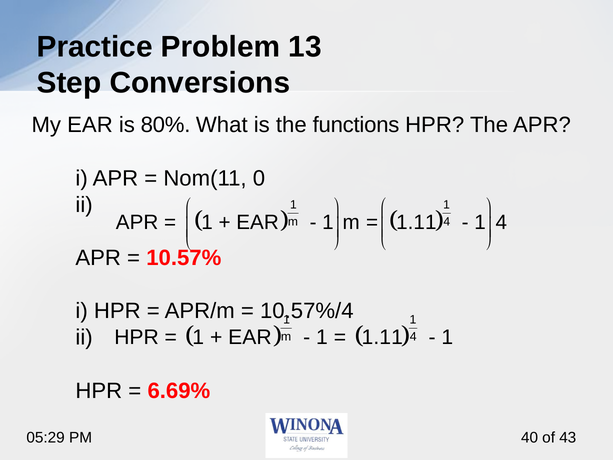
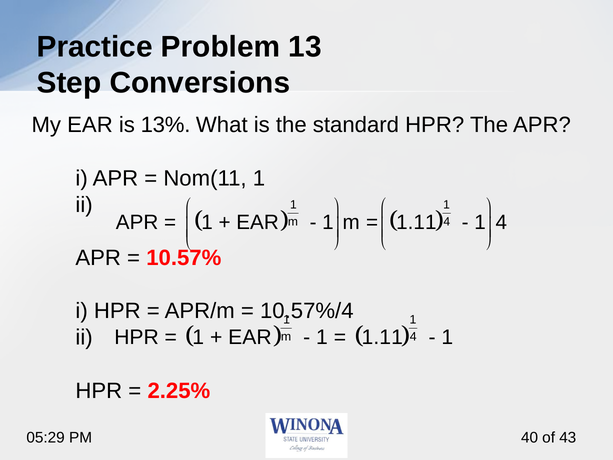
80%: 80% -> 13%
functions: functions -> standard
Nom(11 0: 0 -> 1
6.69%: 6.69% -> 2.25%
